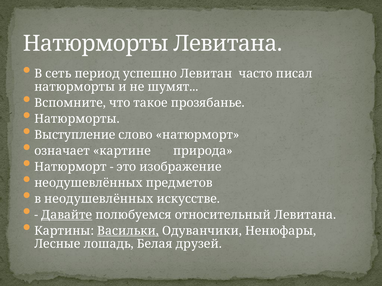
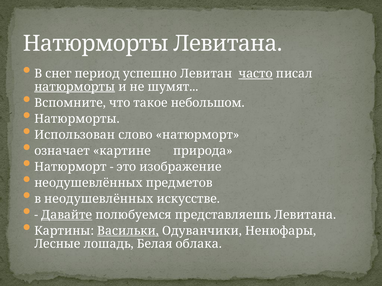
сеть: сеть -> снег
часто underline: none -> present
натюрморты at (75, 87) underline: none -> present
прозябанье: прозябанье -> небольшом
Выступление: Выступление -> Использован
относительный: относительный -> представляешь
друзей: друзей -> облака
